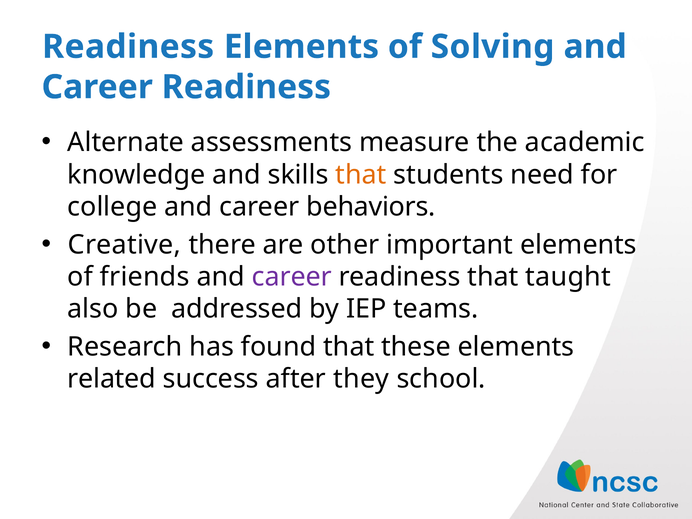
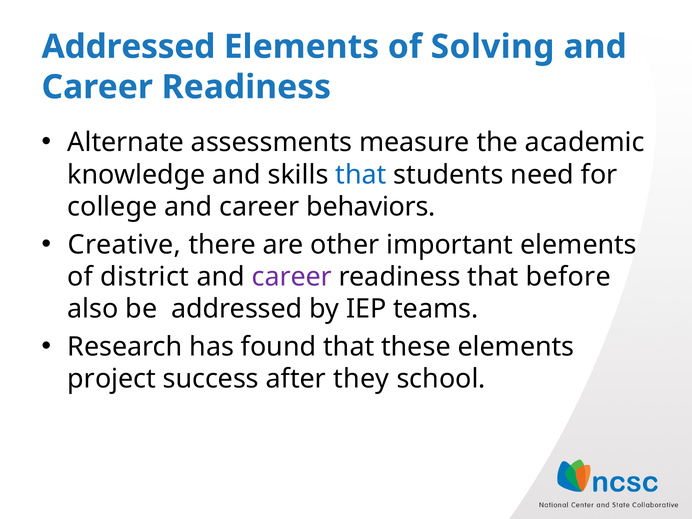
Readiness at (128, 47): Readiness -> Addressed
that at (361, 175) colour: orange -> blue
friends: friends -> district
taught: taught -> before
related: related -> project
